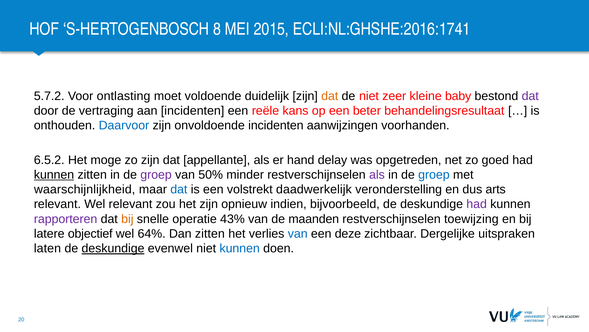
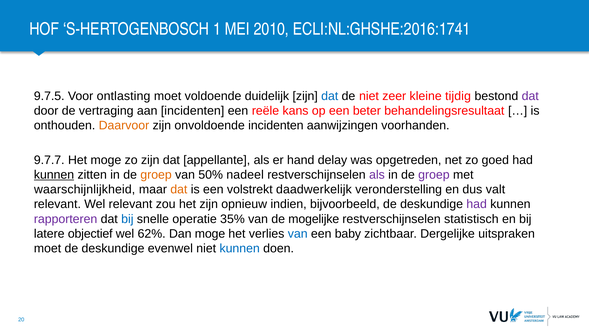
8: 8 -> 1
2015: 2015 -> 2010
5.7.2: 5.7.2 -> 9.7.5
dat at (330, 96) colour: orange -> blue
baby: baby -> tijdig
Daarvoor colour: blue -> orange
6.5.2: 6.5.2 -> 9.7.7
groep at (156, 174) colour: purple -> orange
minder: minder -> nadeel
groep at (434, 174) colour: blue -> purple
dat at (179, 189) colour: blue -> orange
arts: arts -> valt
bij at (127, 219) colour: orange -> blue
43%: 43% -> 35%
maanden: maanden -> mogelijke
toewijzing: toewijzing -> statistisch
64%: 64% -> 62%
Dan zitten: zitten -> moge
deze: deze -> baby
laten at (47, 248): laten -> moet
deskundige at (113, 248) underline: present -> none
